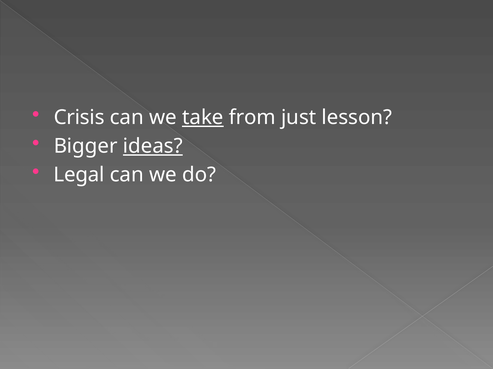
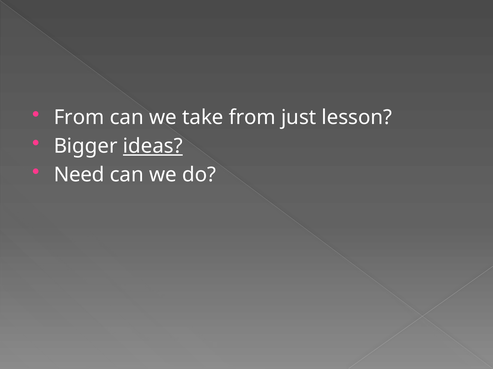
Crisis at (79, 118): Crisis -> From
take underline: present -> none
Legal: Legal -> Need
